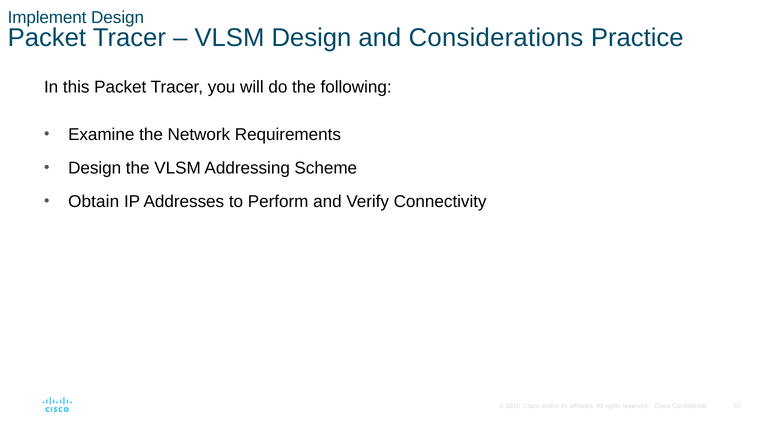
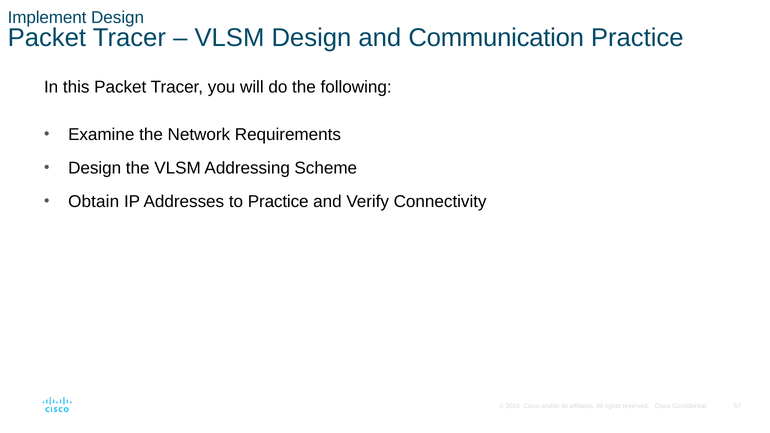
Considerations: Considerations -> Communication
to Perform: Perform -> Practice
